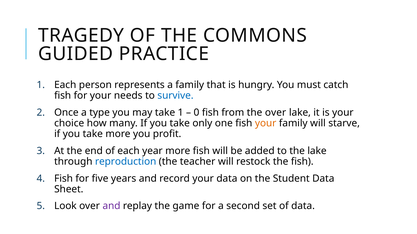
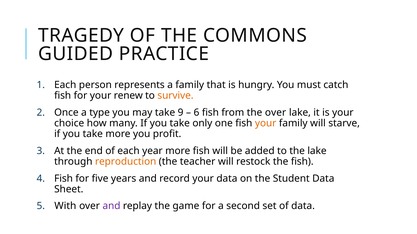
needs: needs -> renew
survive colour: blue -> orange
take 1: 1 -> 9
0: 0 -> 6
reproduction colour: blue -> orange
Look: Look -> With
